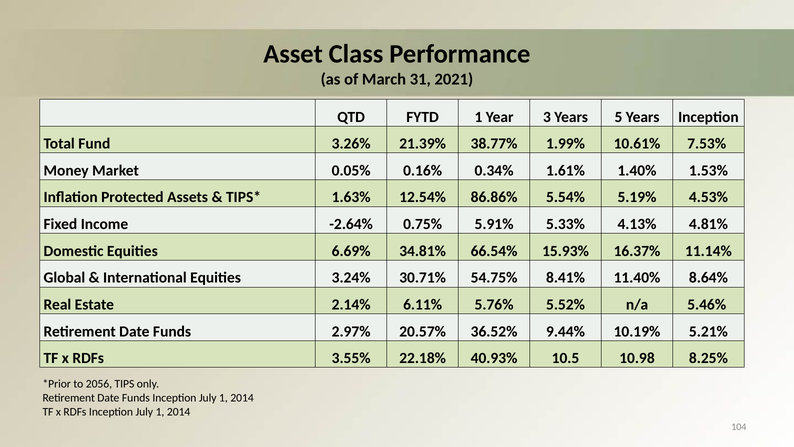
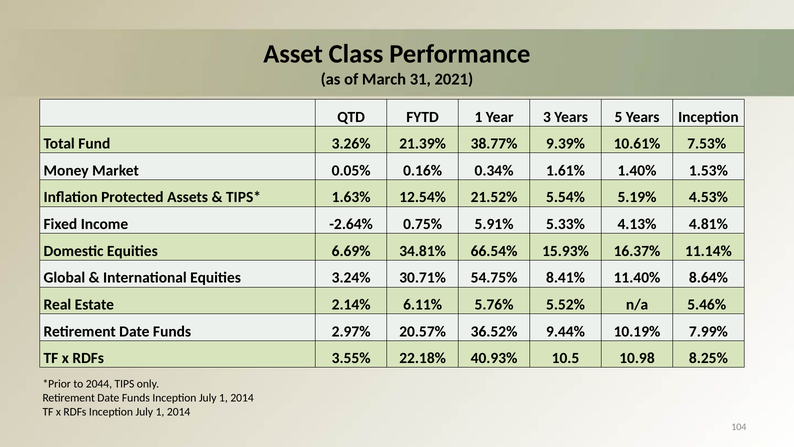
1.99%: 1.99% -> 9.39%
86.86%: 86.86% -> 21.52%
5.21%: 5.21% -> 7.99%
2056: 2056 -> 2044
